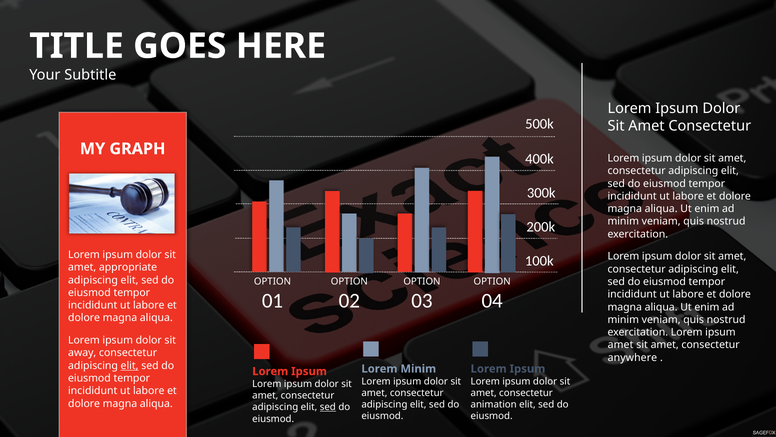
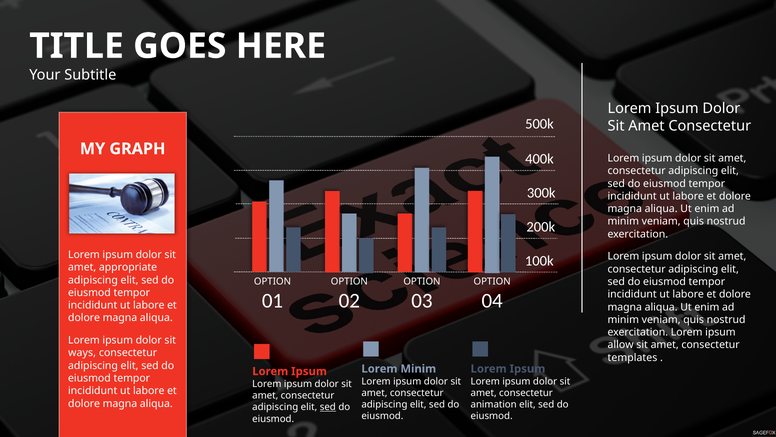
amet at (621, 345): amet -> allow
away: away -> ways
anywhere: anywhere -> templates
elit at (130, 365) underline: present -> none
